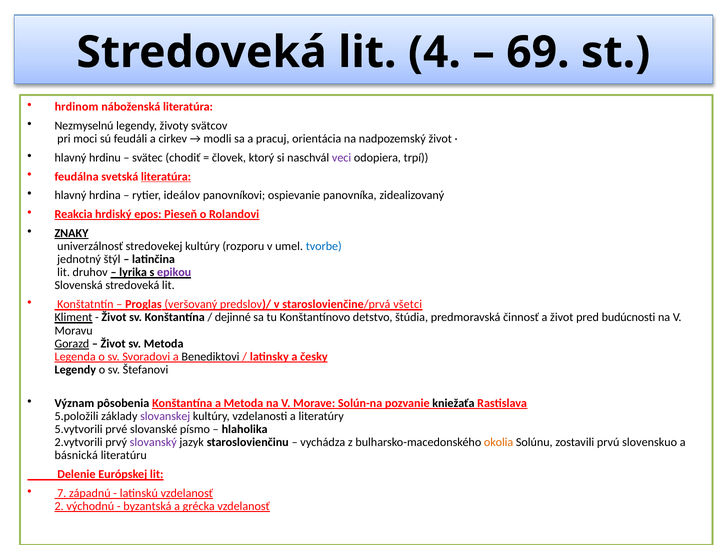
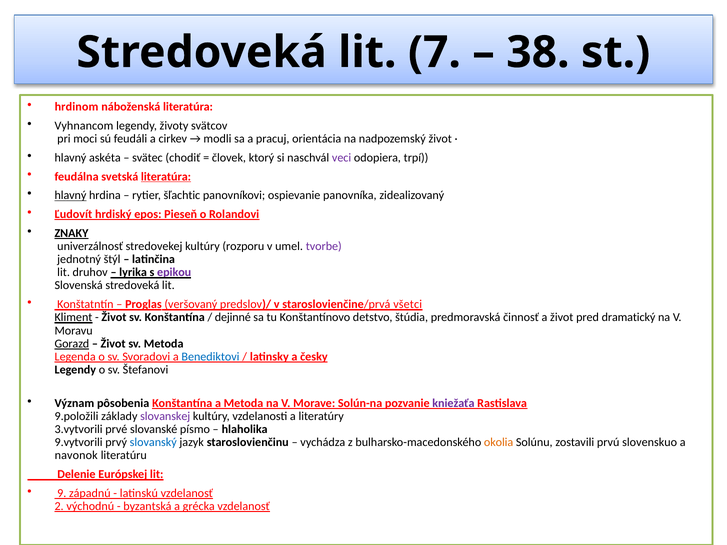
4: 4 -> 7
69: 69 -> 38
Nezmyselnú: Nezmyselnú -> Vyhnancom
hrdinu: hrdinu -> askéta
hlavný at (70, 196) underline: none -> present
ideálov: ideálov -> šľachtic
Reakcia: Reakcia -> Ľudovít
tvorbe colour: blue -> purple
budúcnosti: budúcnosti -> dramatický
Benediktovi colour: black -> blue
kniežaťa colour: black -> purple
5.položili: 5.položili -> 9.položili
5.vytvorili: 5.vytvorili -> 3.vytvorili
2.vytvorili: 2.vytvorili -> 9.vytvorili
slovanský colour: purple -> blue
básnická: básnická -> navonok
7: 7 -> 9
